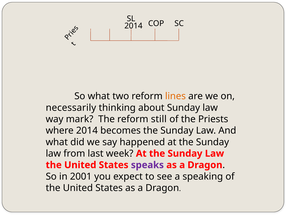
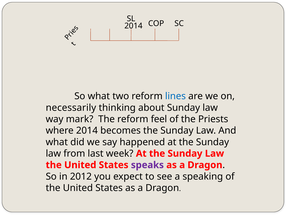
lines colour: orange -> blue
still: still -> feel
2001: 2001 -> 2012
